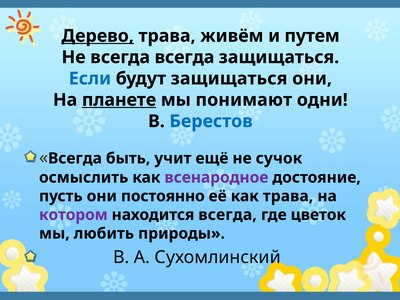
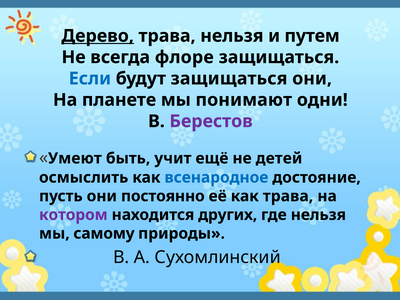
трава живём: живём -> нельзя
всегда всегда: всегда -> флоре
планете underline: present -> none
Берестов colour: blue -> purple
Всегда at (75, 158): Всегда -> Умеют
сучок: сучок -> детей
всенародное colour: purple -> blue
находится всегда: всегда -> других
где цветок: цветок -> нельзя
любить: любить -> самому
